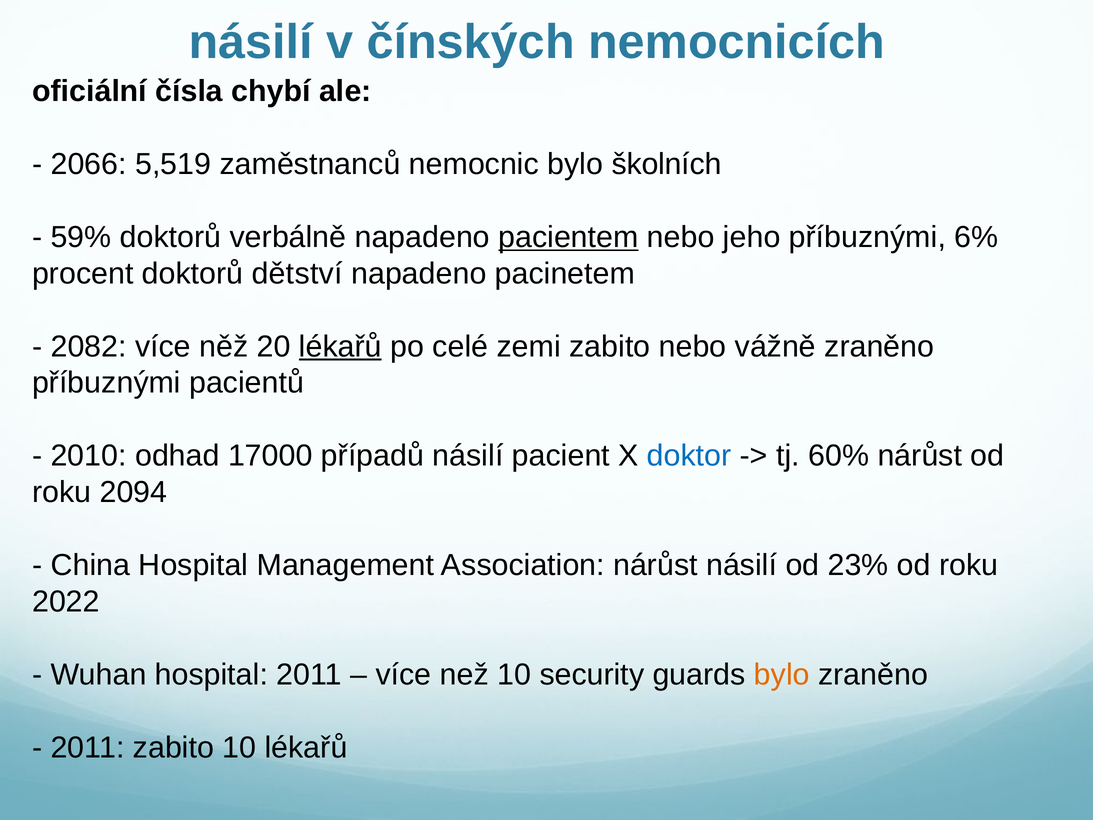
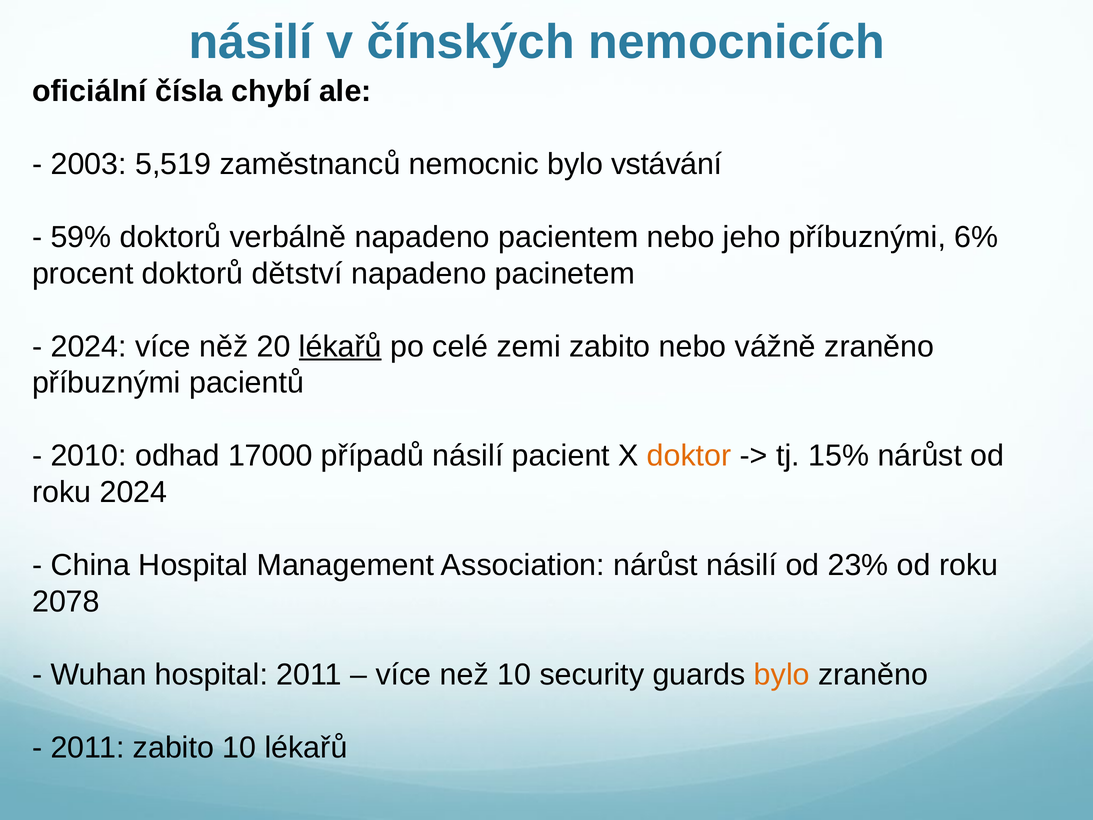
2066: 2066 -> 2003
školních: školních -> vstávání
pacientem underline: present -> none
2082 at (89, 346): 2082 -> 2024
doktor colour: blue -> orange
60%: 60% -> 15%
roku 2094: 2094 -> 2024
2022: 2022 -> 2078
